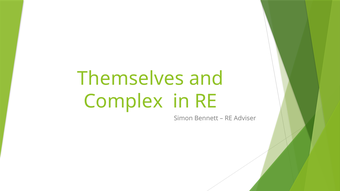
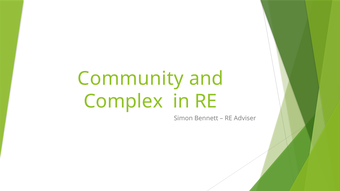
Themselves: Themselves -> Community
